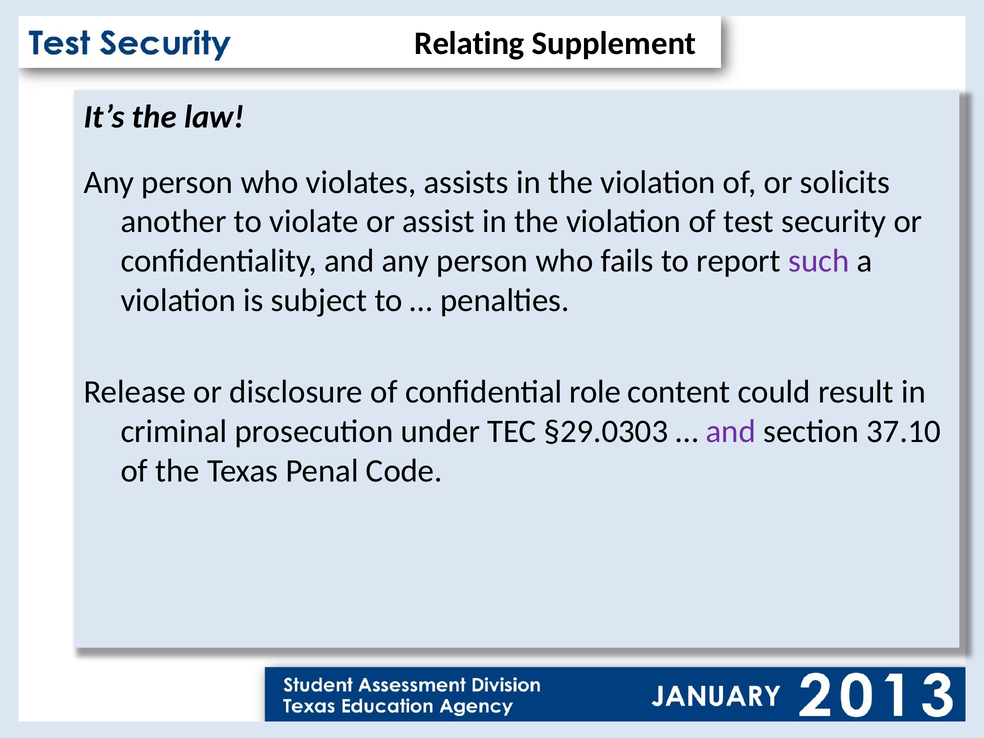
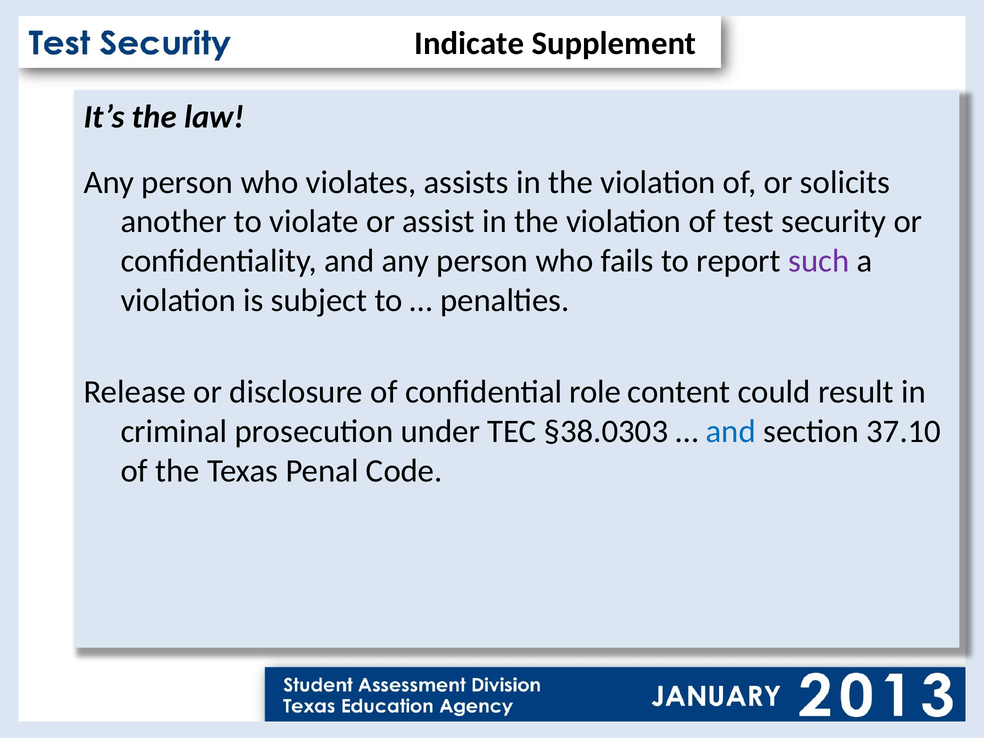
Relating: Relating -> Indicate
§29.0303: §29.0303 -> §38.0303
and at (731, 431) colour: purple -> blue
